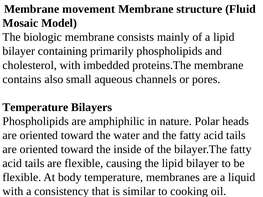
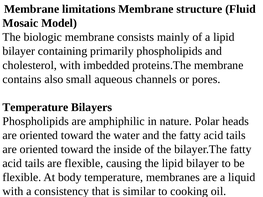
movement: movement -> limitations
